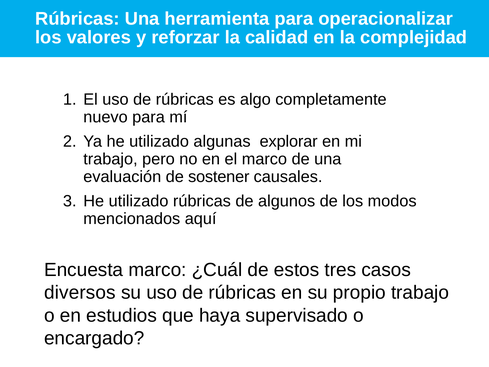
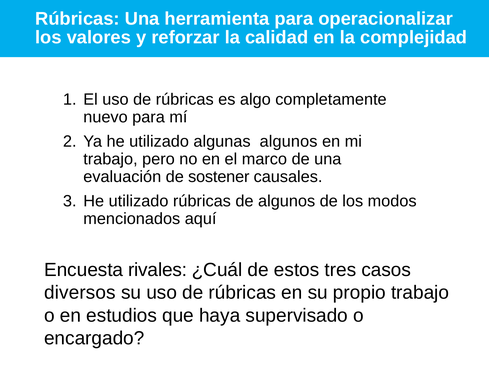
algunas explorar: explorar -> algunos
Encuesta marco: marco -> rivales
